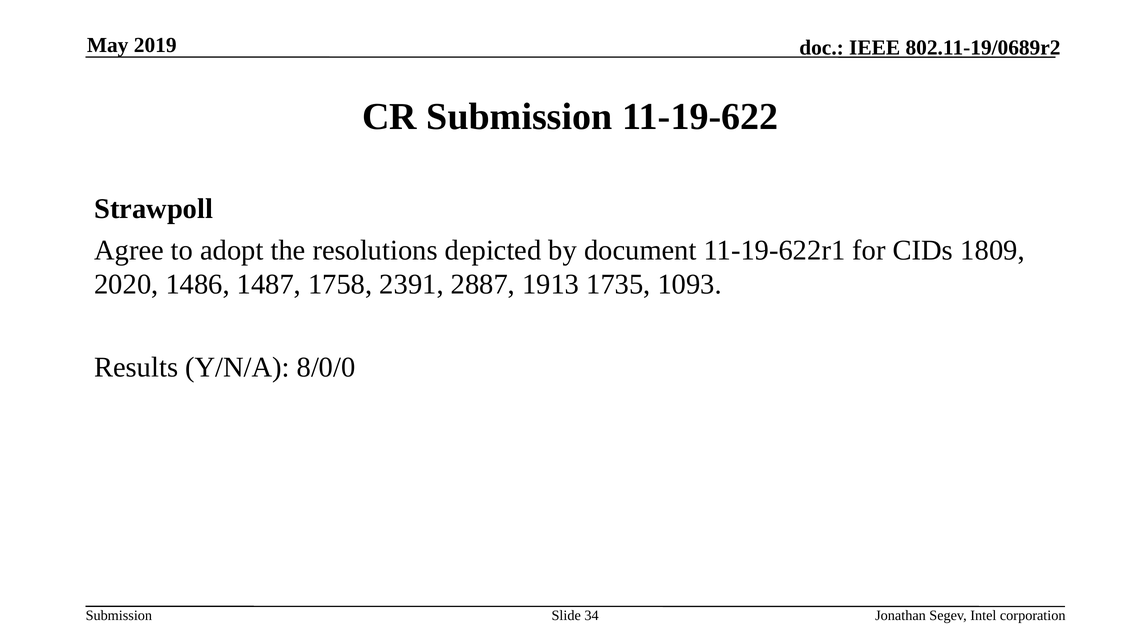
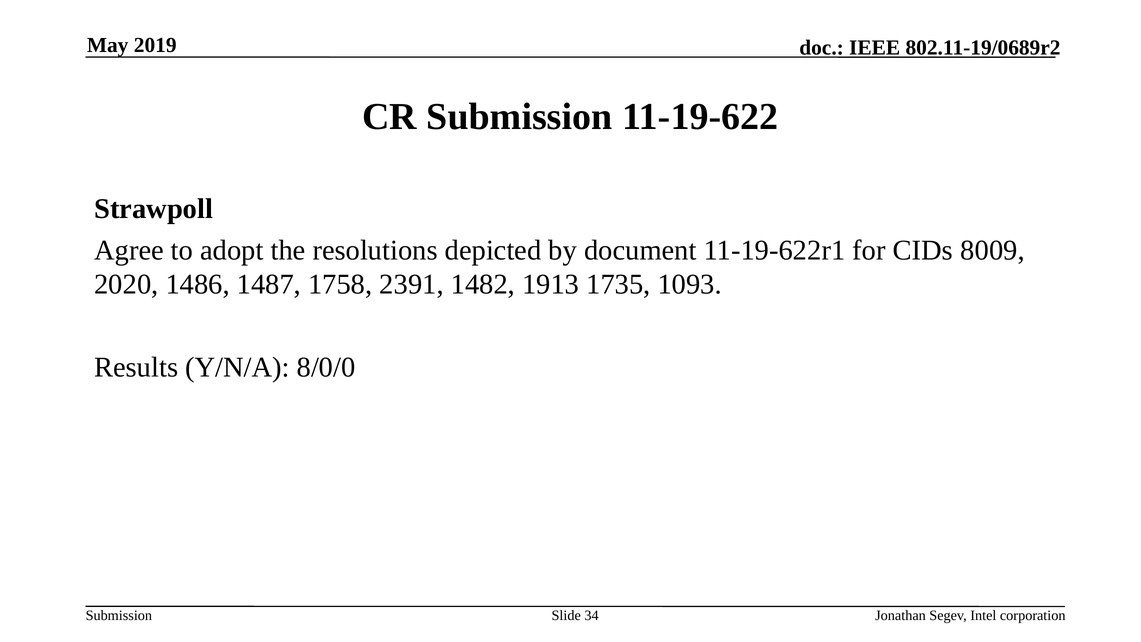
1809: 1809 -> 8009
2887: 2887 -> 1482
